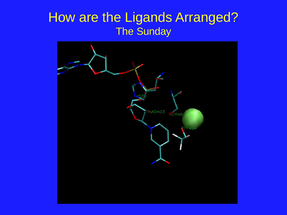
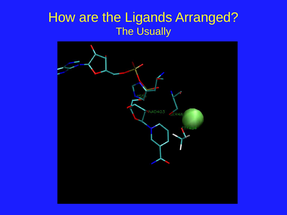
Sunday: Sunday -> Usually
